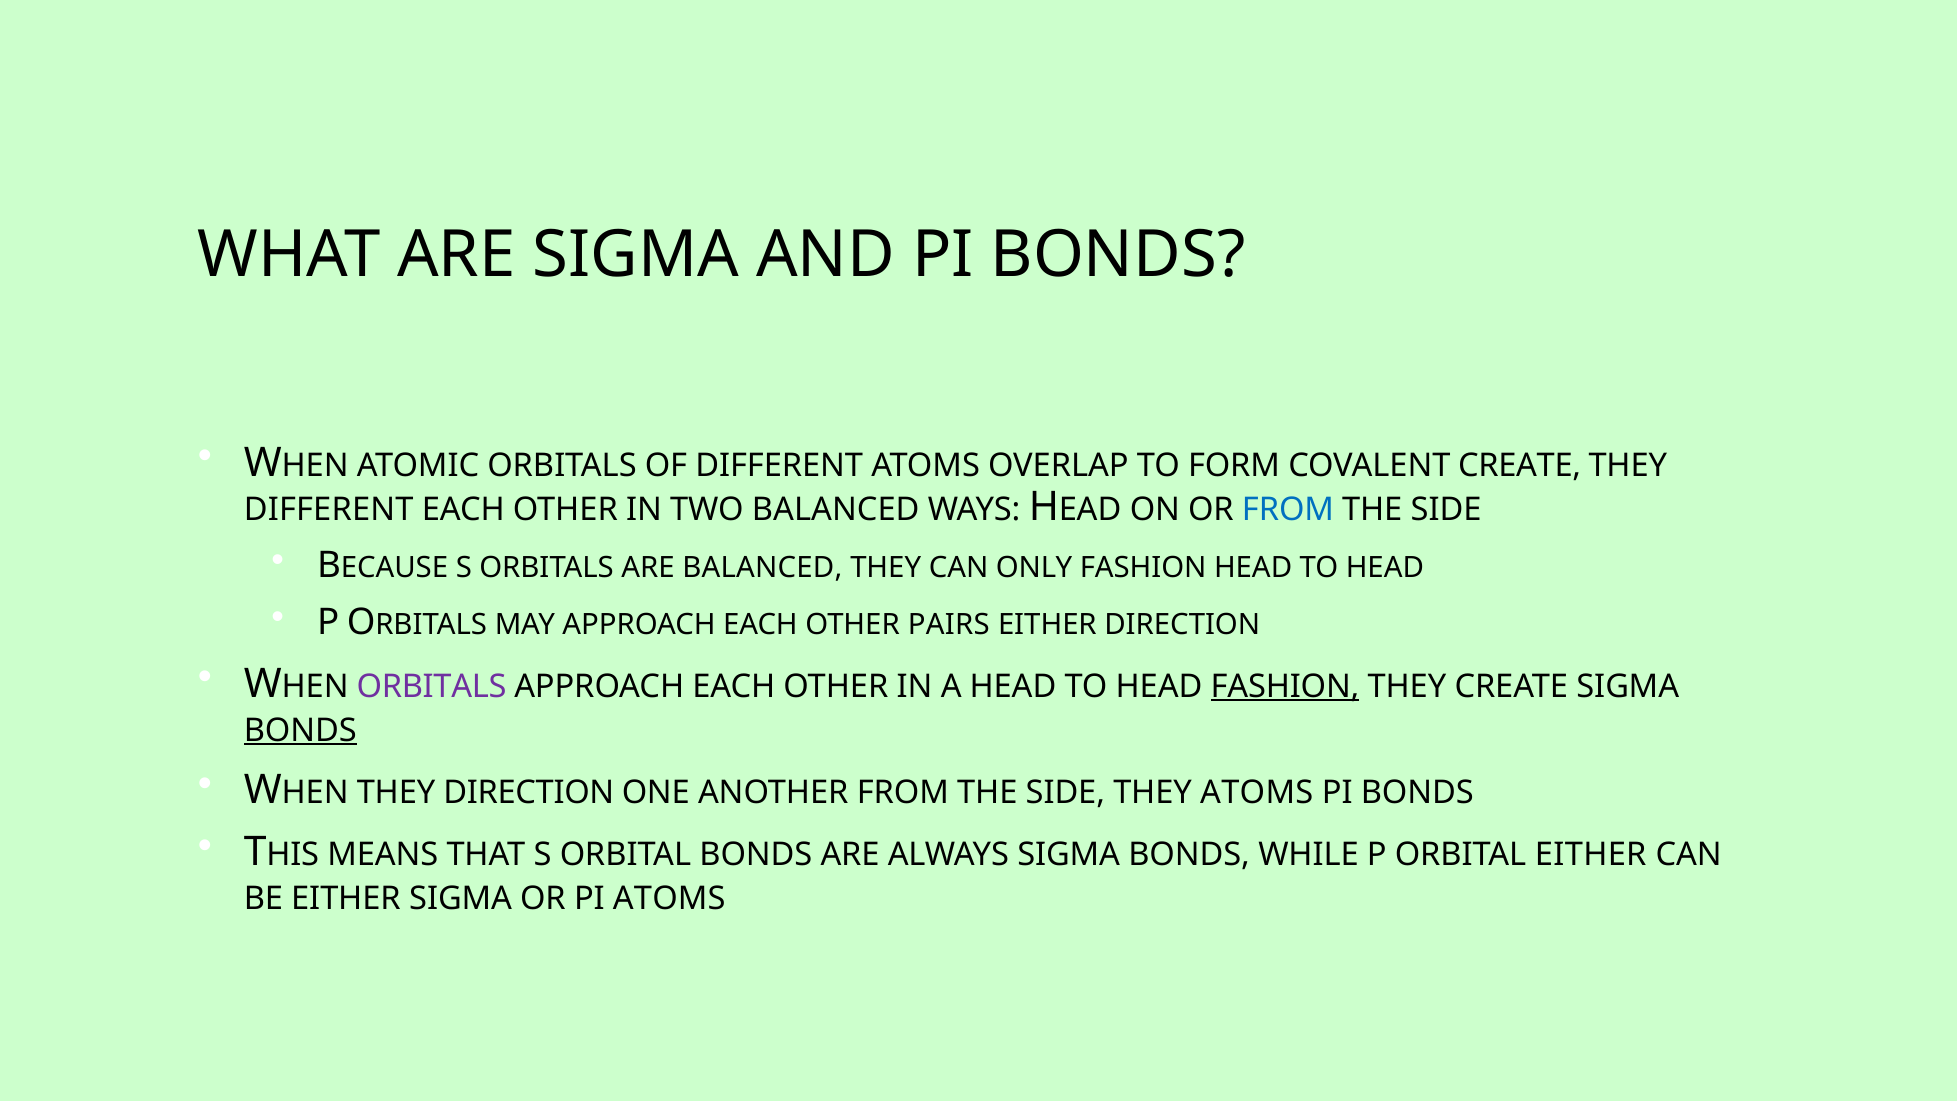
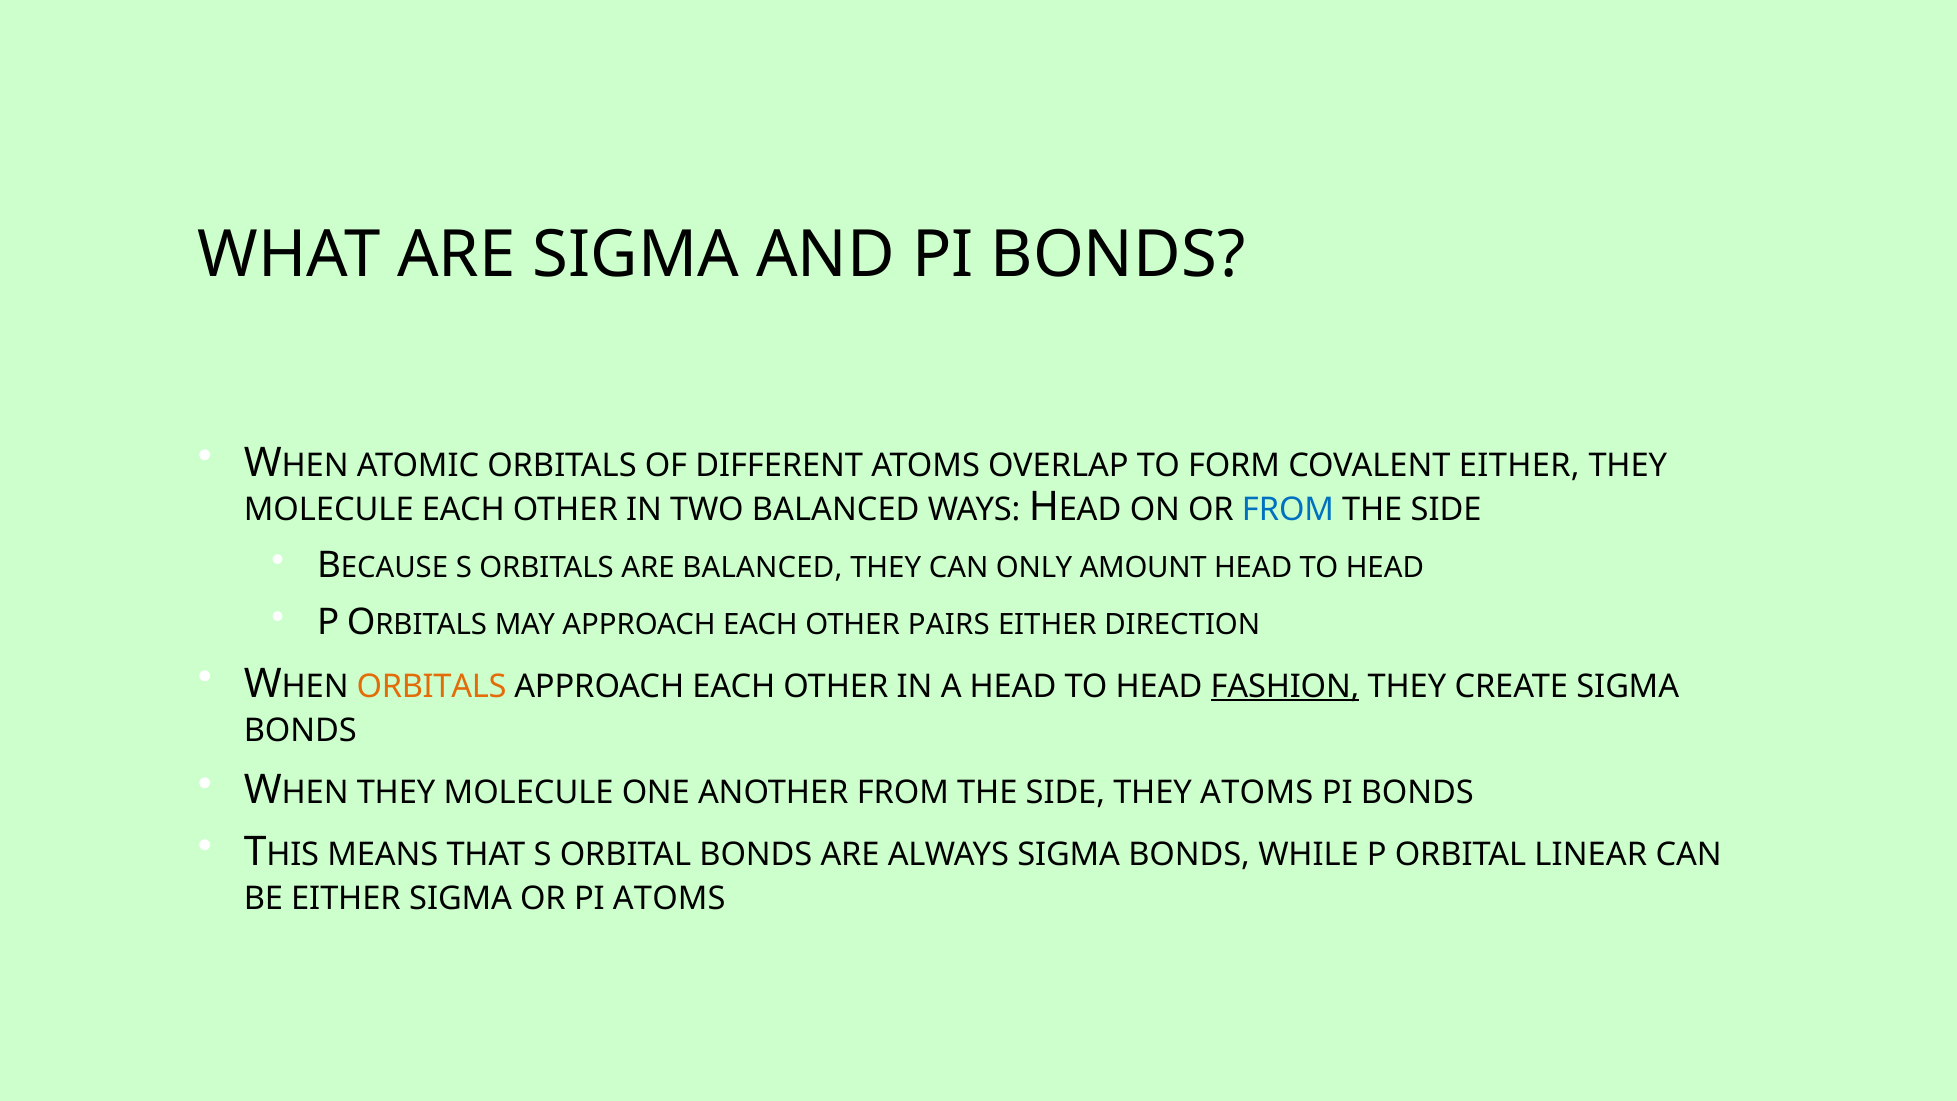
COVALENT CREATE: CREATE -> EITHER
DIFFERENT at (329, 509): DIFFERENT -> MOLECULE
ONLY FASHION: FASHION -> AMOUNT
ORBITALS at (432, 686) colour: purple -> orange
BONDS at (300, 730) underline: present -> none
DIRECTION at (529, 792): DIRECTION -> MOLECULE
ORBITAL EITHER: EITHER -> LINEAR
